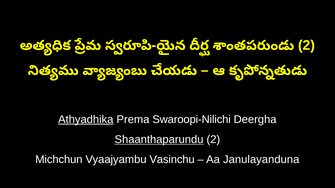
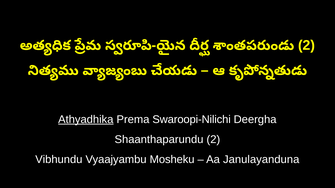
Shaanthaparundu underline: present -> none
Michchun: Michchun -> Vibhundu
Vasinchu: Vasinchu -> Mosheku
